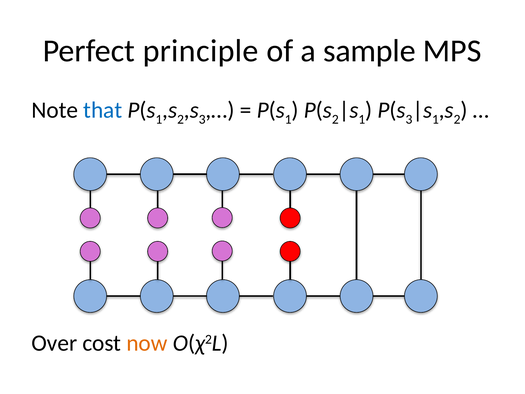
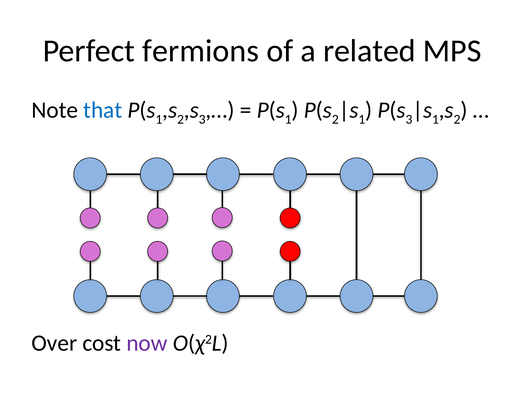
principle: principle -> fermions
sample: sample -> related
now colour: orange -> purple
